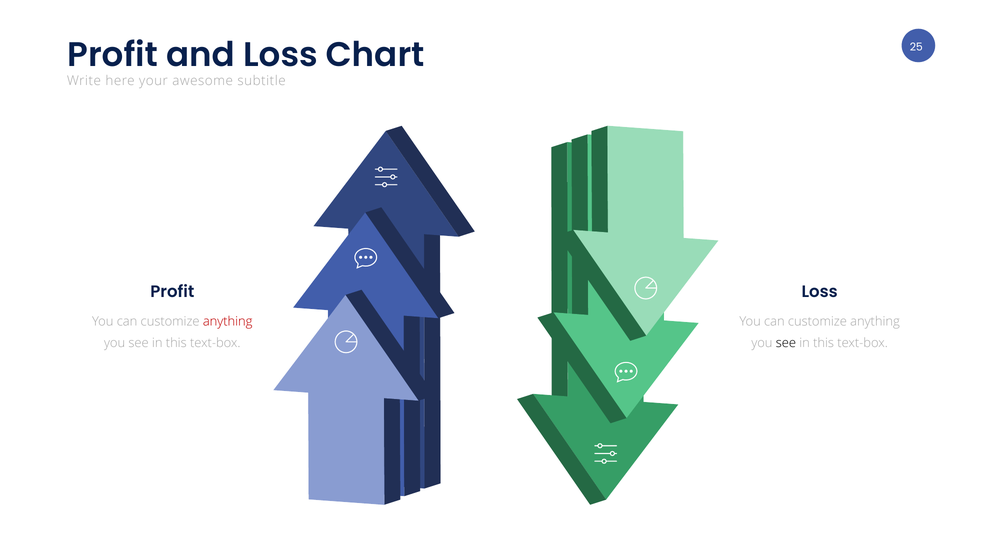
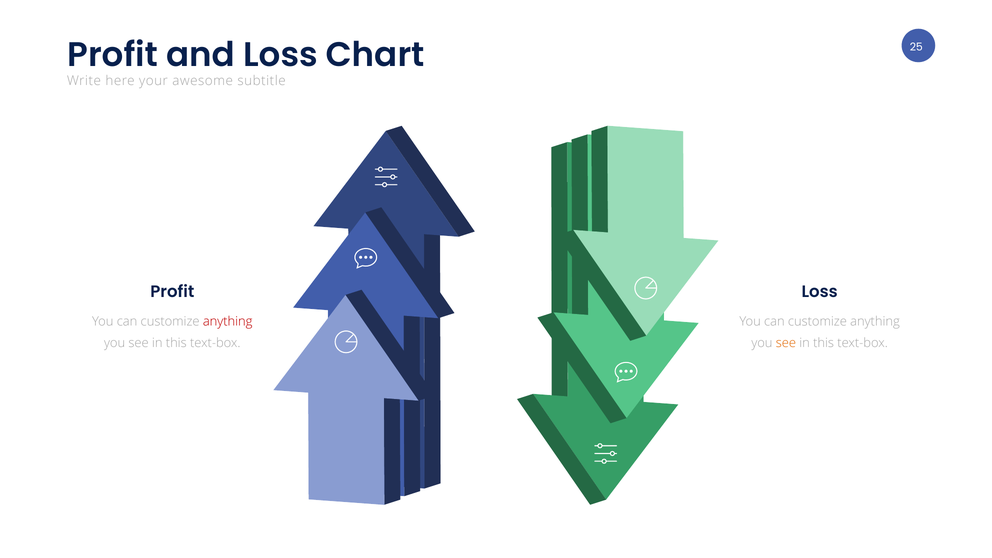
see at (786, 343) colour: black -> orange
